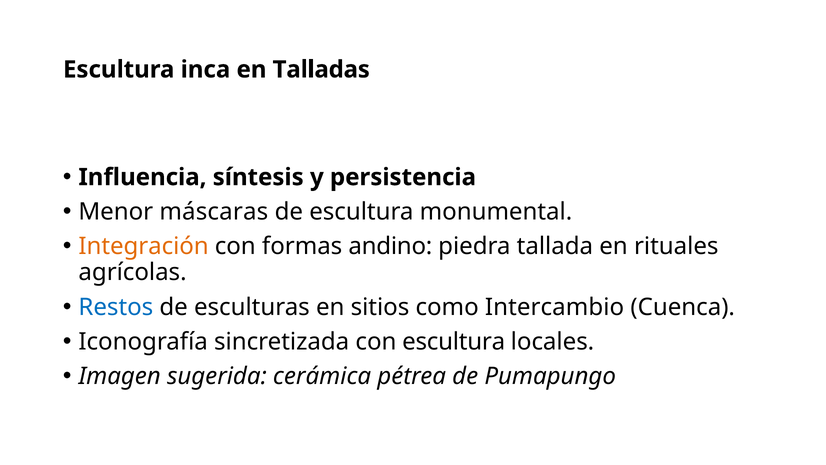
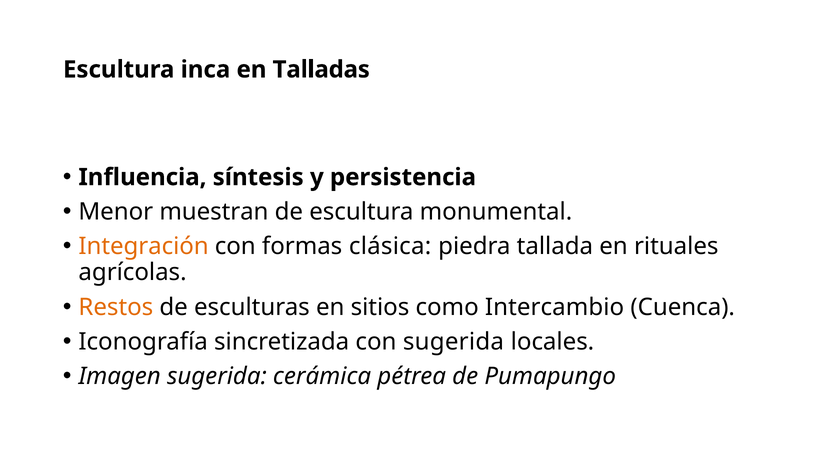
máscaras: máscaras -> muestran
andino: andino -> clásica
Restos colour: blue -> orange
con escultura: escultura -> sugerida
